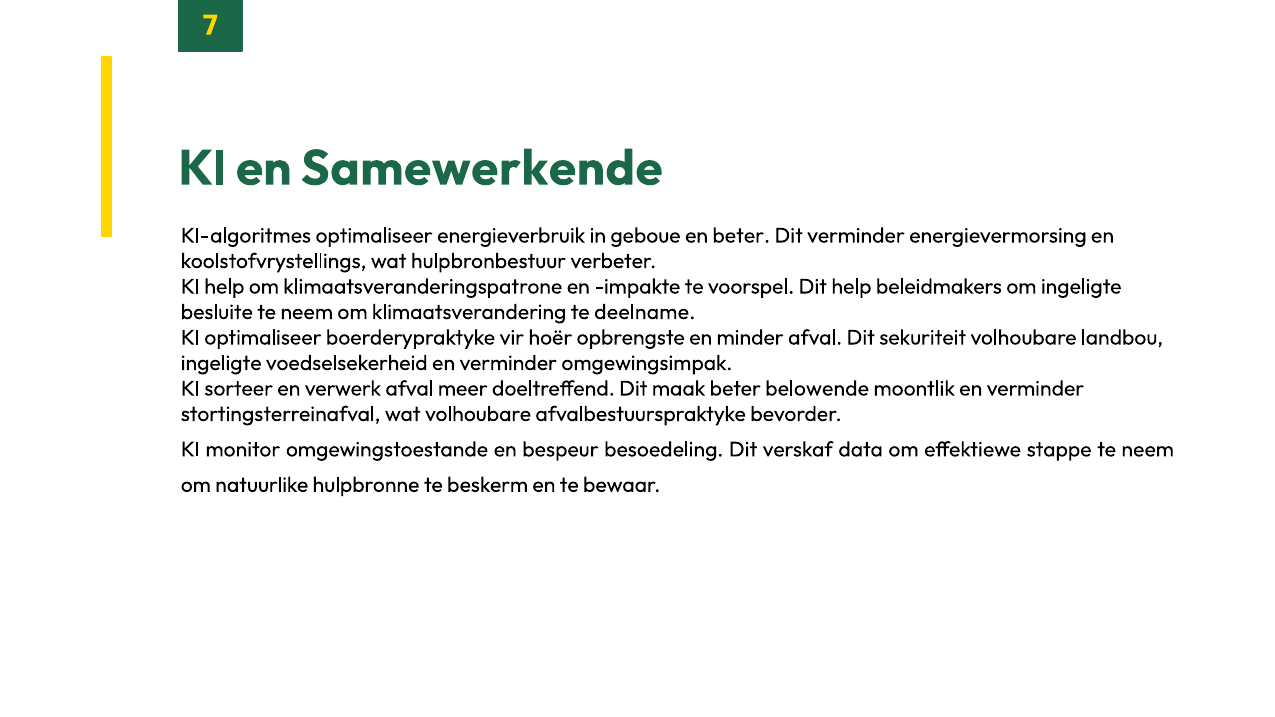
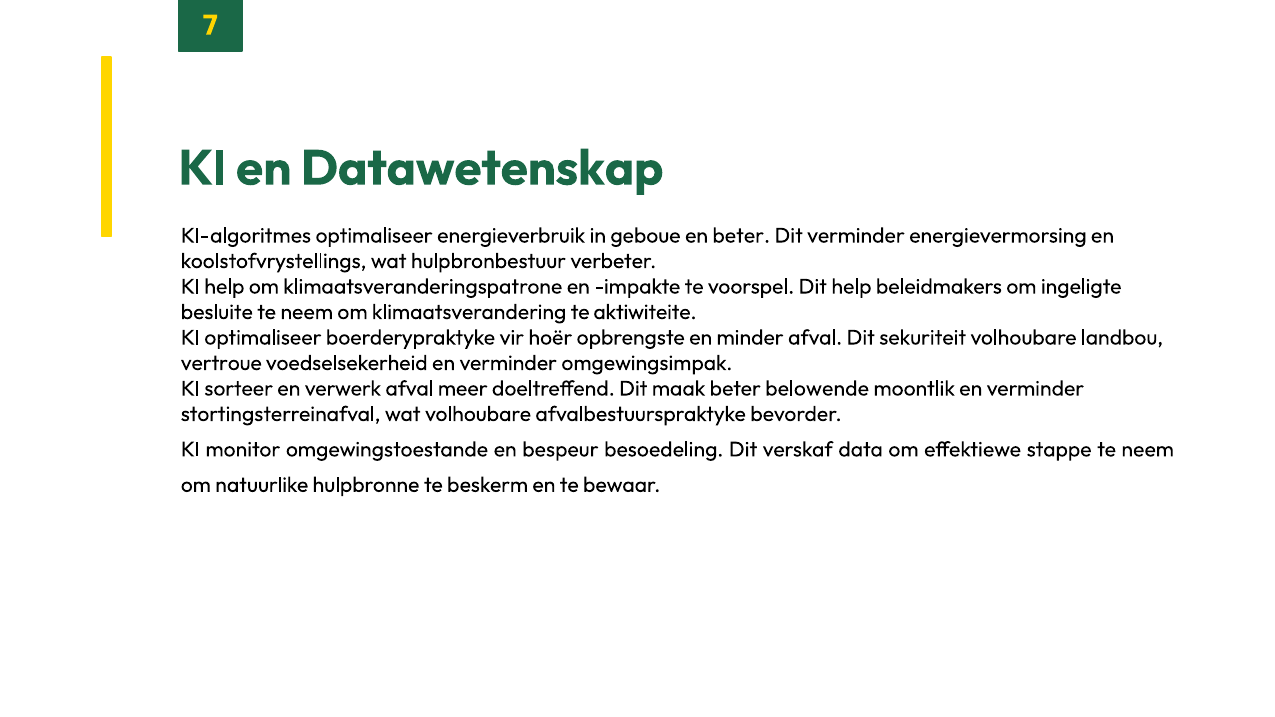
Samewerkende: Samewerkende -> Datawetenskap
deelname: deelname -> aktiwiteite
ingeligte at (221, 363): ingeligte -> vertroue
